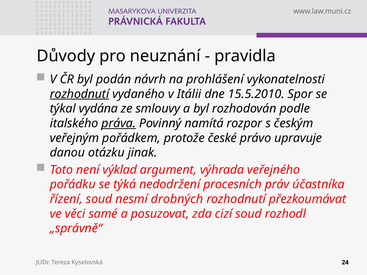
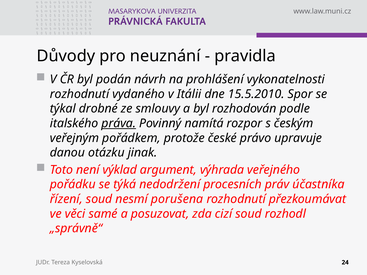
rozhodnutí at (80, 94) underline: present -> none
vydána: vydána -> drobné
drobných: drobných -> porušena
